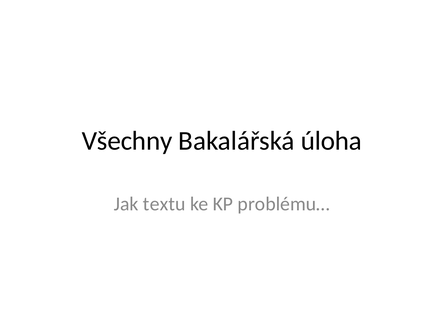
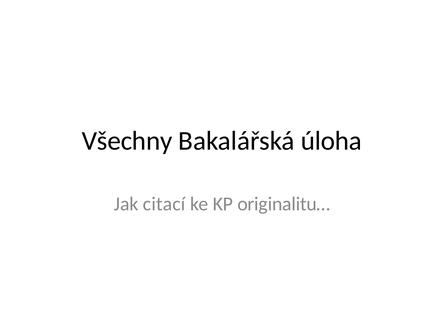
textu: textu -> citací
problému…: problému… -> originalitu…
